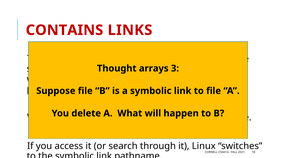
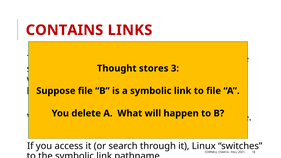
arrays: arrays -> stores
